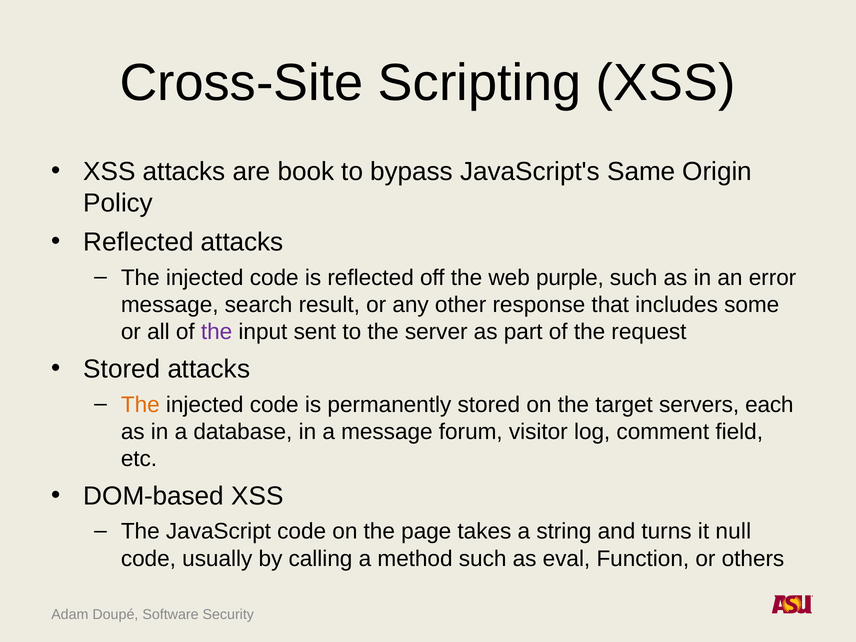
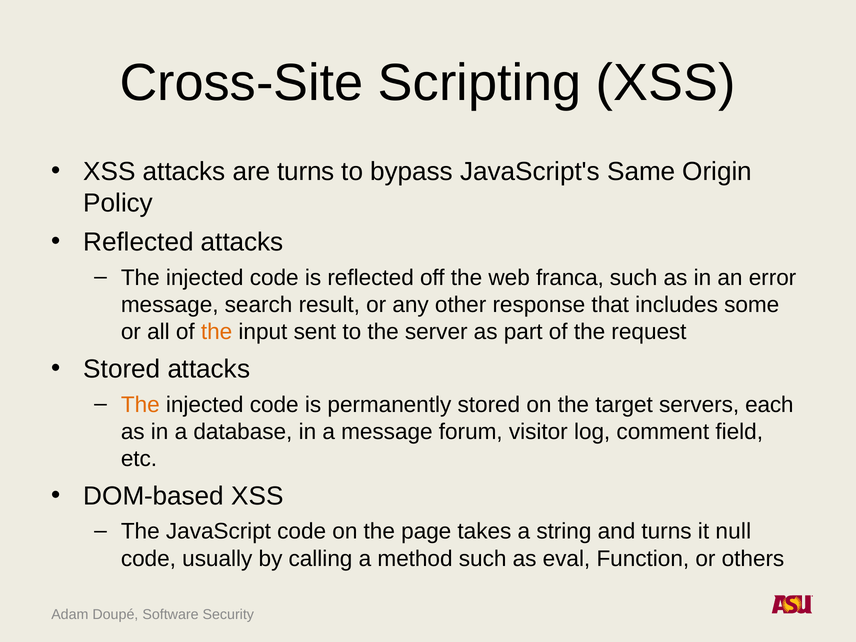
are book: book -> turns
purple: purple -> franca
the at (217, 332) colour: purple -> orange
